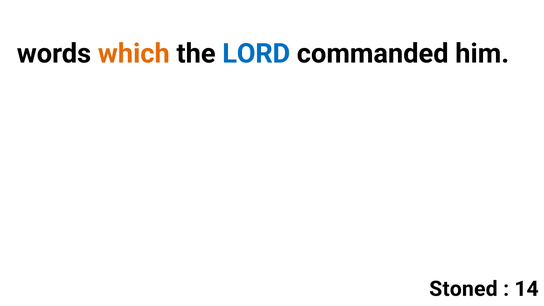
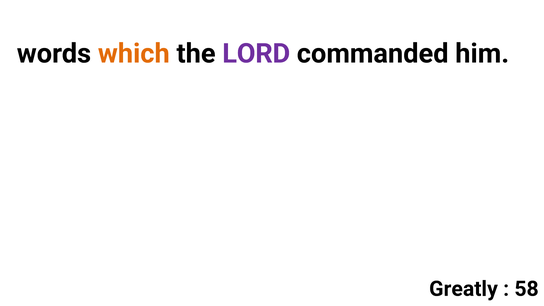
LORD colour: blue -> purple
Stoned: Stoned -> Greatly
14: 14 -> 58
